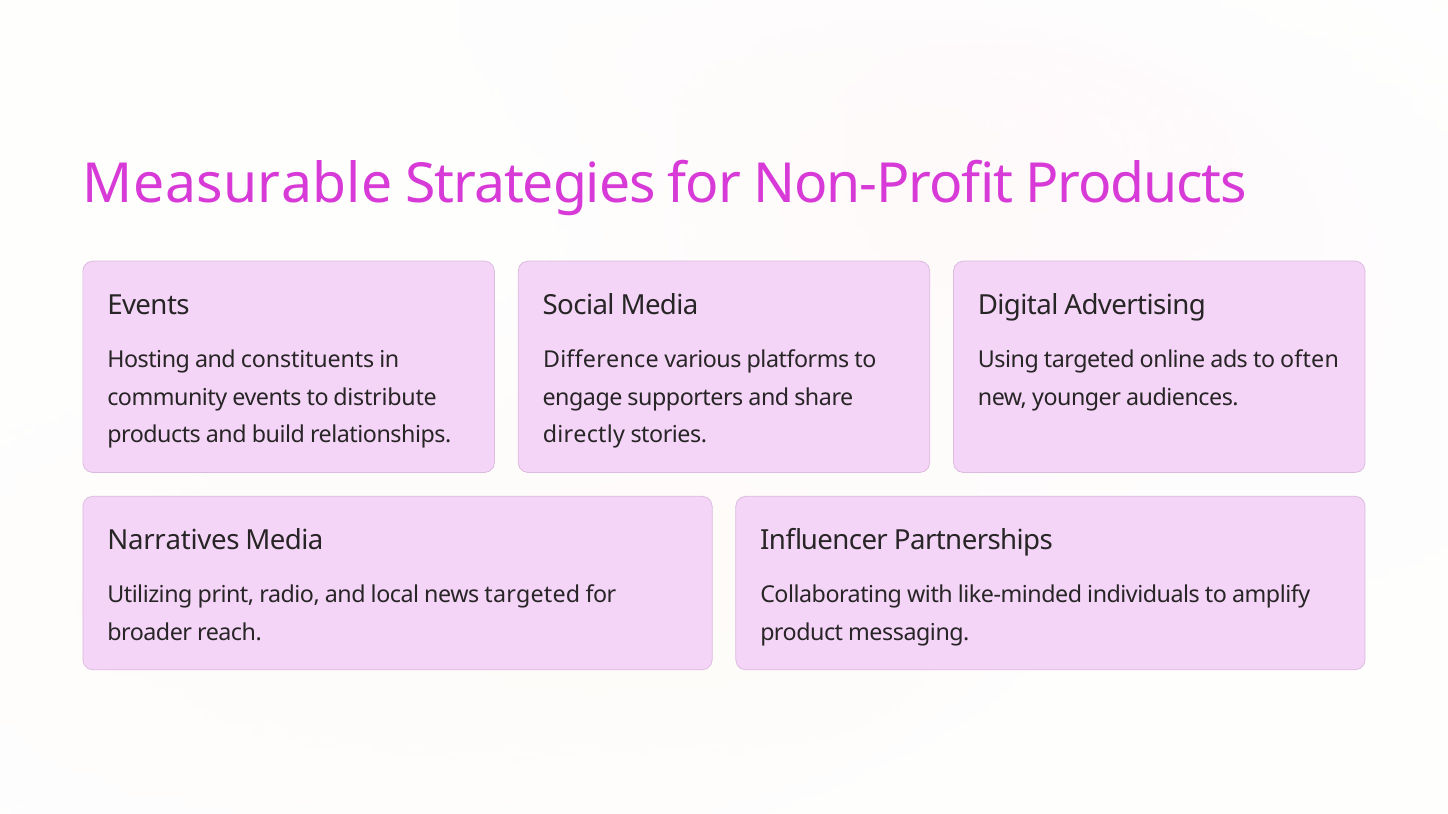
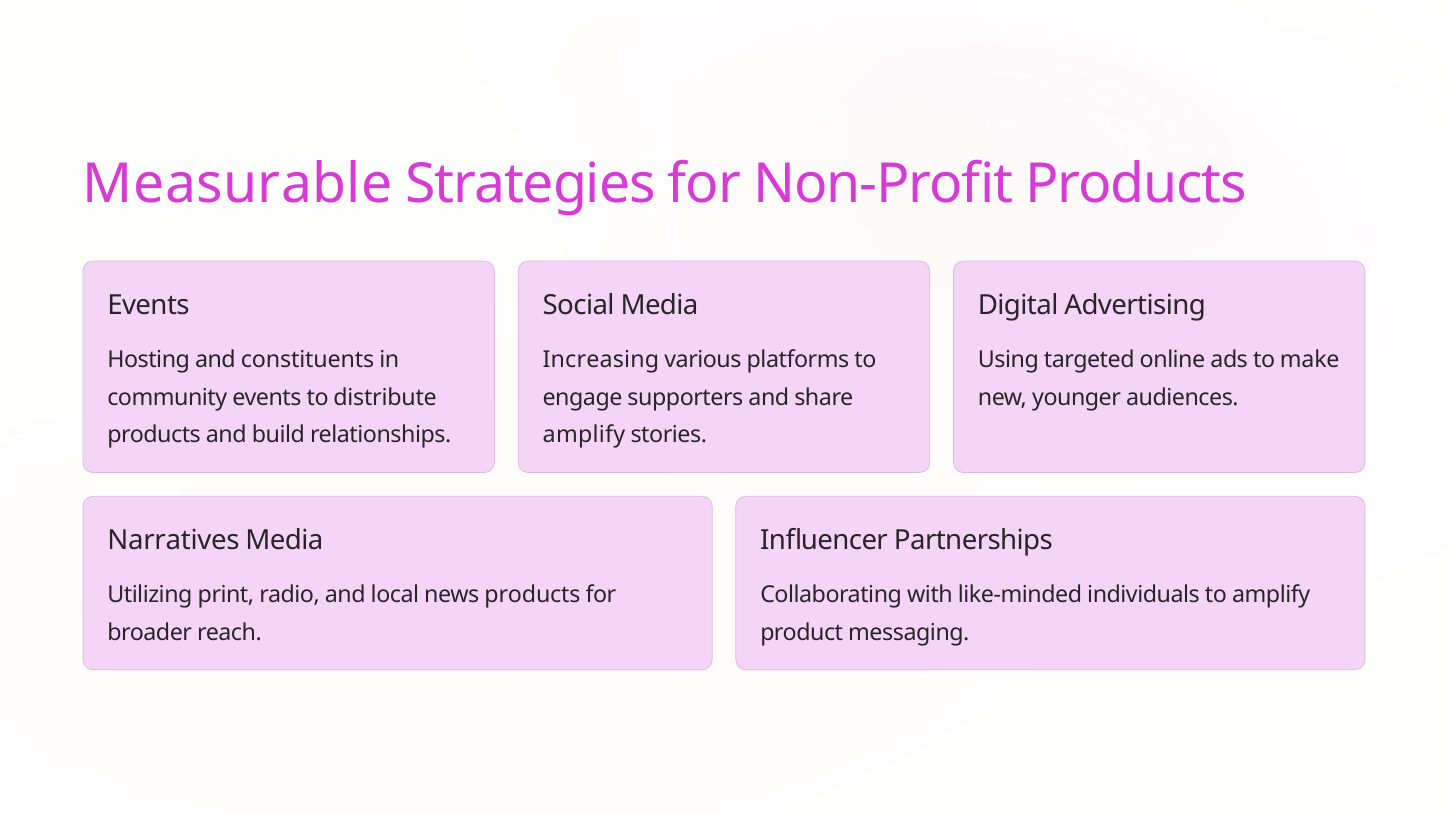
Difference: Difference -> Increasing
often: often -> make
directly at (584, 435): directly -> amplify
news targeted: targeted -> products
